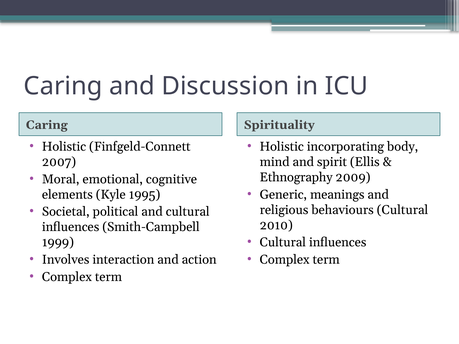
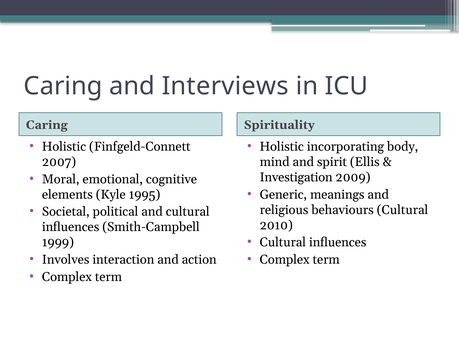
Discussion: Discussion -> Interviews
Ethnography: Ethnography -> Investigation
